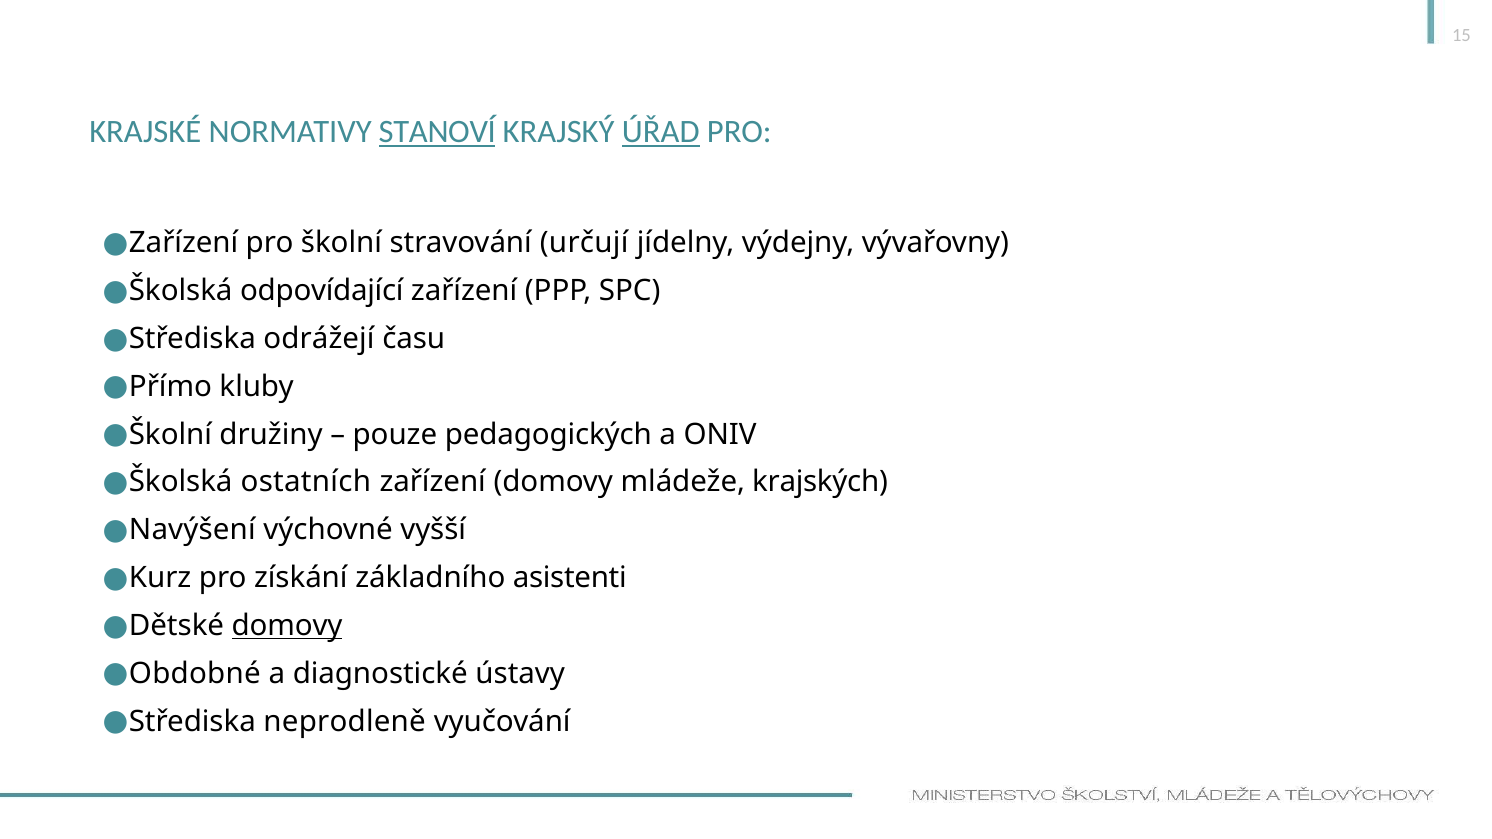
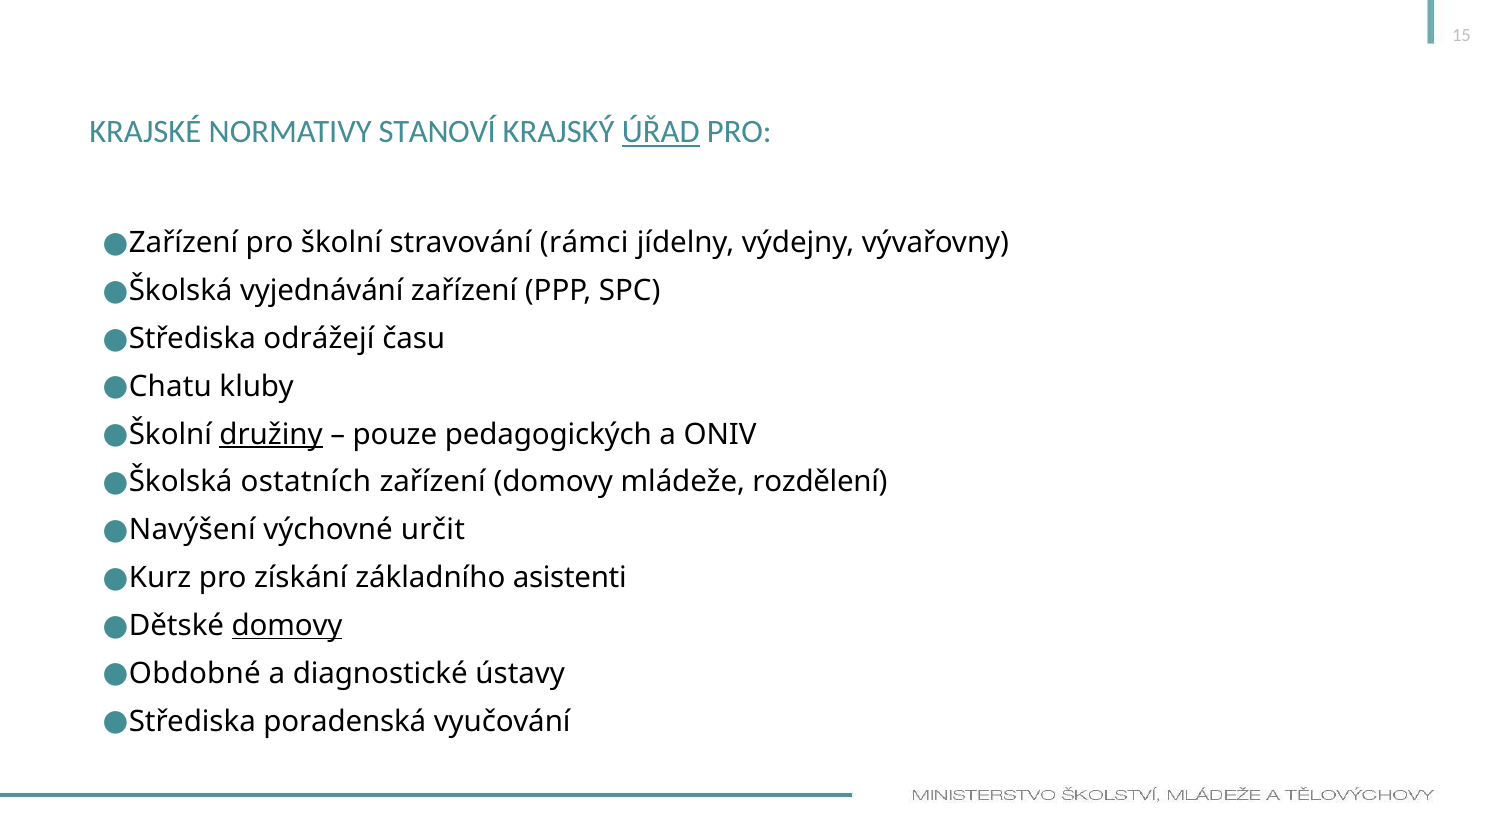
STANOVÍ underline: present -> none
určují: určují -> rámci
odpovídající: odpovídající -> vyjednávání
Přímo: Přímo -> Chatu
družiny underline: none -> present
krajských: krajských -> rozdělení
vyšší: vyšší -> určit
neprodleně: neprodleně -> poradenská
